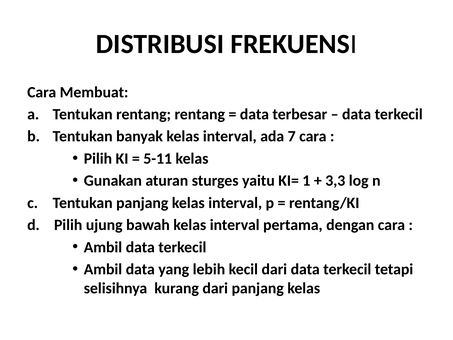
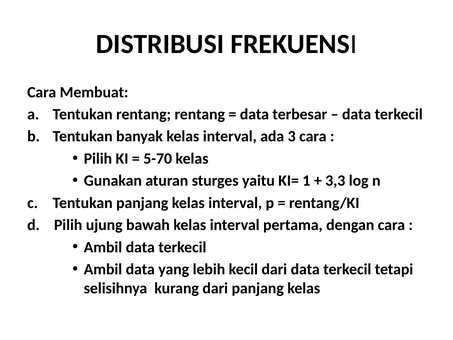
7: 7 -> 3
5-11: 5-11 -> 5-70
